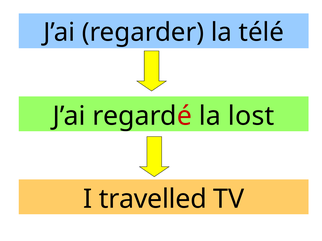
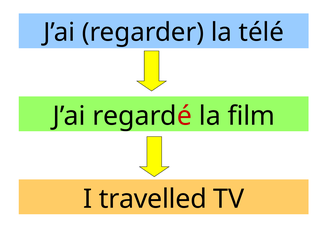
lost: lost -> film
